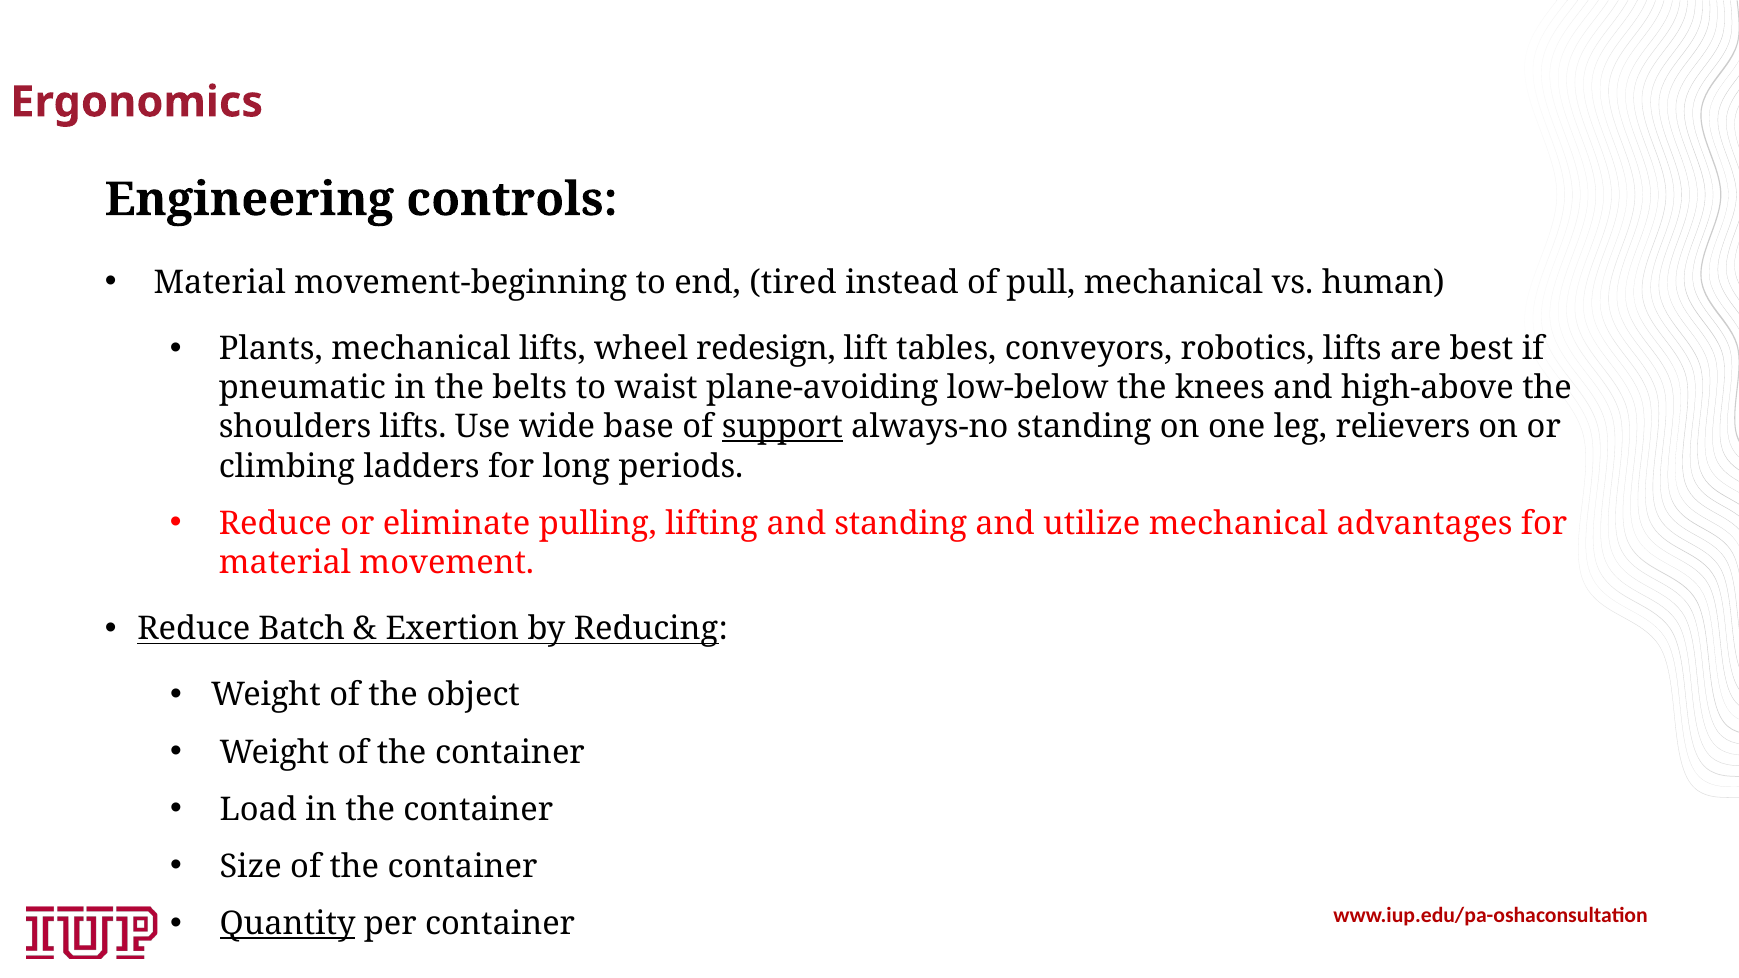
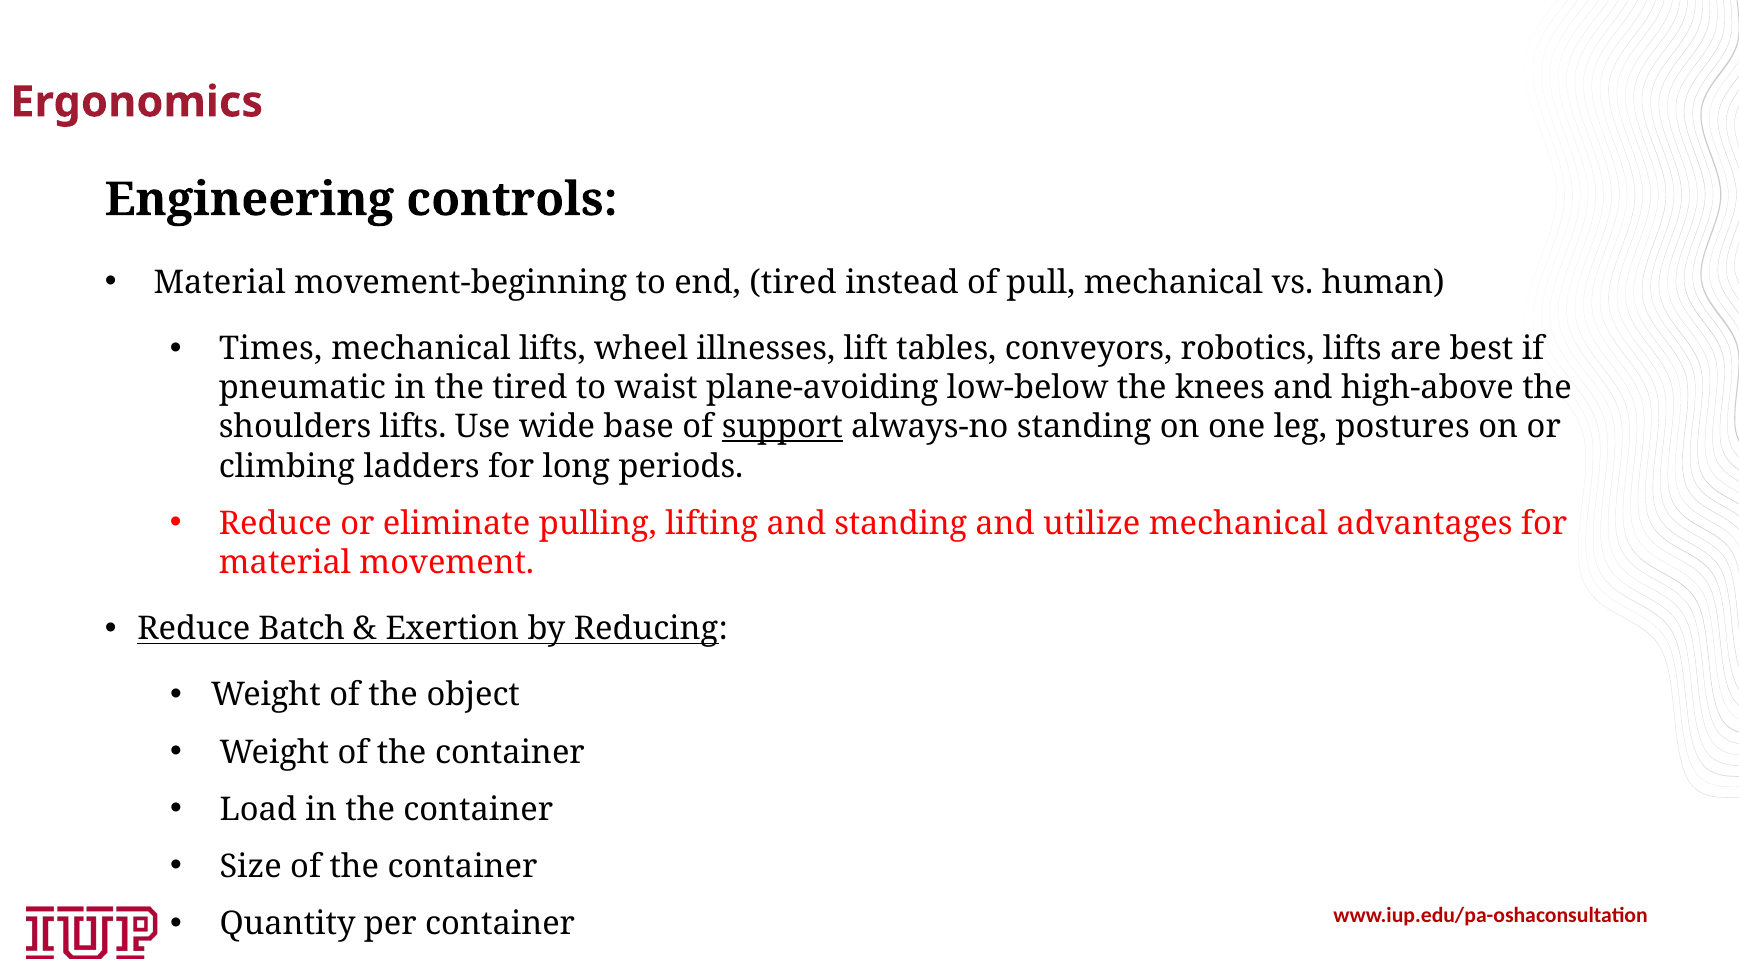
Plants: Plants -> Times
redesign: redesign -> illnesses
the belts: belts -> tired
relievers: relievers -> postures
Quantity underline: present -> none
